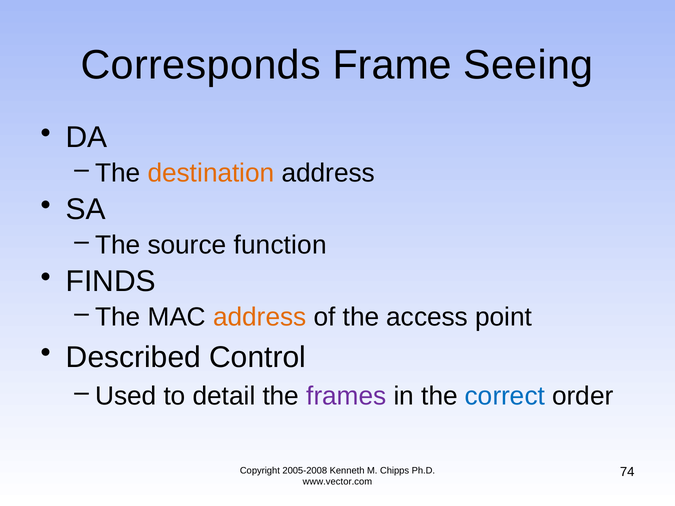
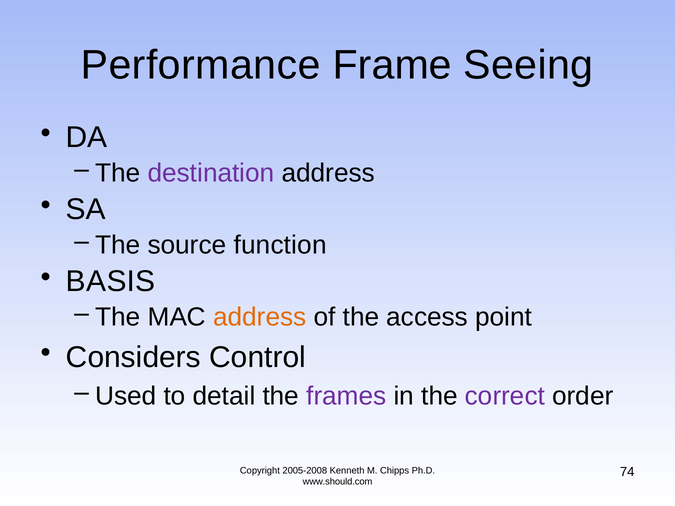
Corresponds: Corresponds -> Performance
destination colour: orange -> purple
FINDS: FINDS -> BASIS
Described: Described -> Considers
correct colour: blue -> purple
www.vector.com: www.vector.com -> www.should.com
